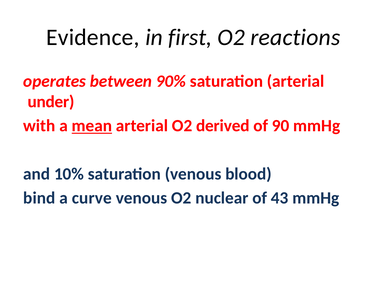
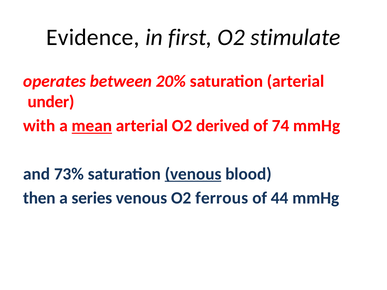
reactions: reactions -> stimulate
90%: 90% -> 20%
90: 90 -> 74
10%: 10% -> 73%
venous at (193, 174) underline: none -> present
bind: bind -> then
curve: curve -> series
nuclear: nuclear -> ferrous
43: 43 -> 44
